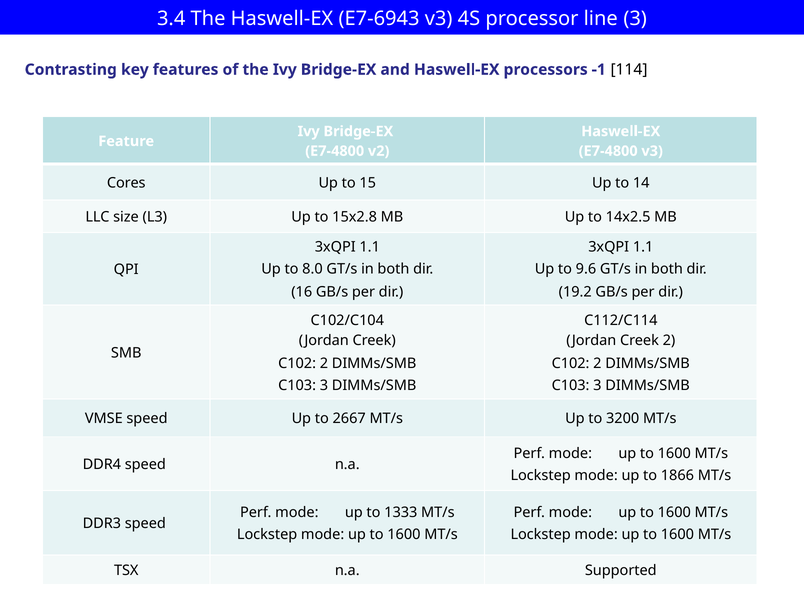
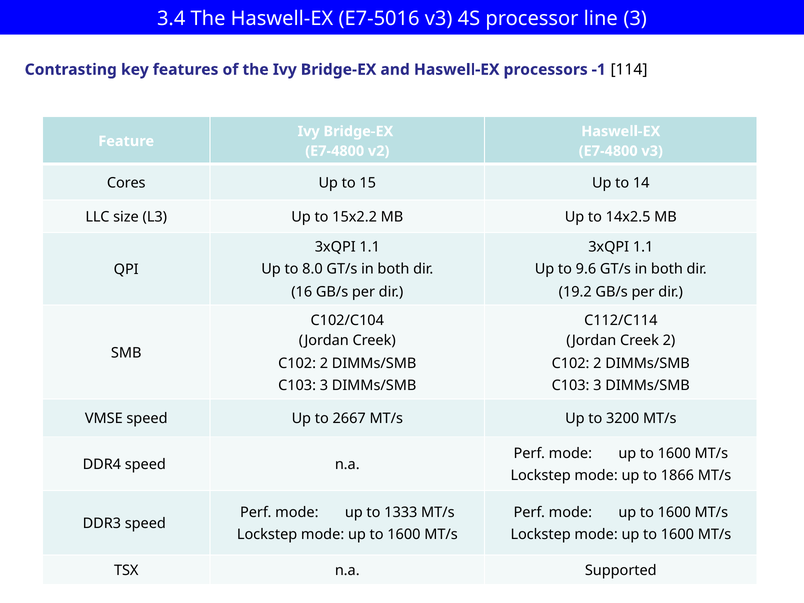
E7-6943: E7-6943 -> E7-5016
15x2.8: 15x2.8 -> 15x2.2
